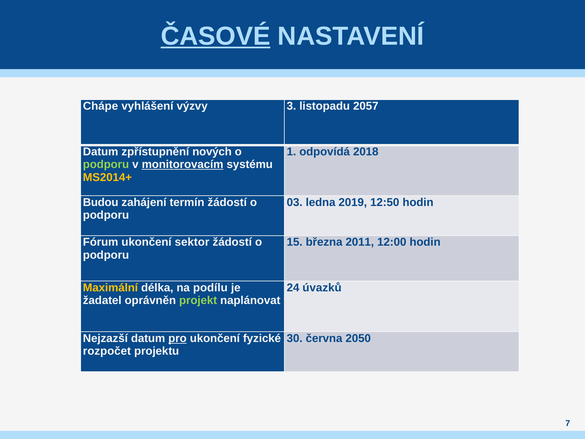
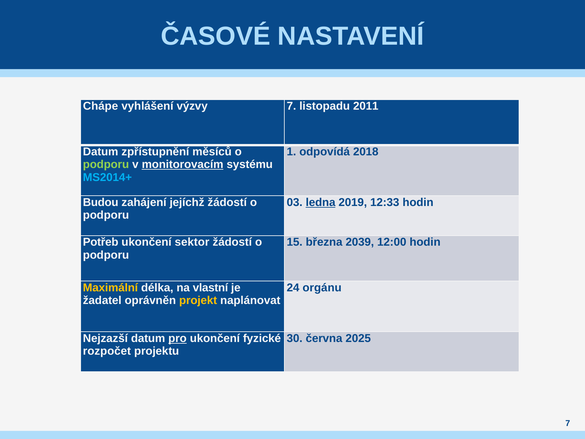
ČASOVÉ underline: present -> none
výzvy 3: 3 -> 7
2057: 2057 -> 2011
nových: nových -> měsíců
MS2014+ colour: yellow -> light blue
termín: termín -> jejíchž
ledna underline: none -> present
12:50: 12:50 -> 12:33
Fórum: Fórum -> Potřeb
2011: 2011 -> 2039
podílu: podílu -> vlastní
úvazků: úvazků -> orgánu
projekt colour: light green -> yellow
2050: 2050 -> 2025
